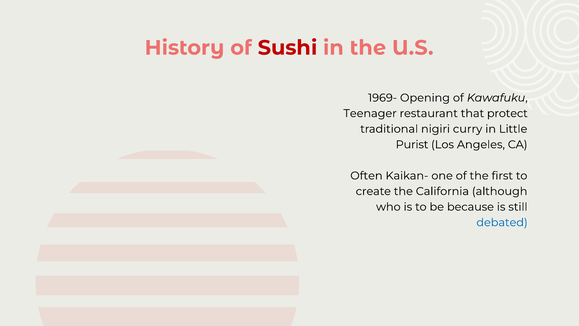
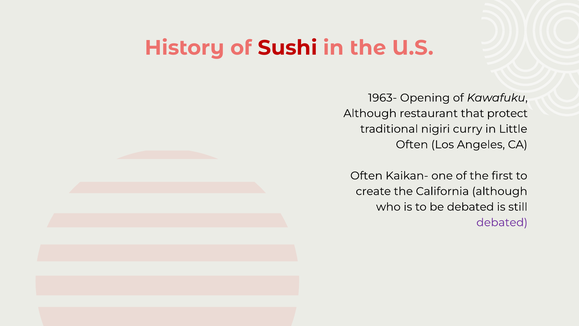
1969-: 1969- -> 1963-
Teenager at (370, 113): Teenager -> Although
Purist at (412, 144): Purist -> Often
be because: because -> debated
debated at (502, 222) colour: blue -> purple
